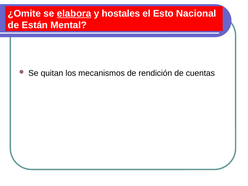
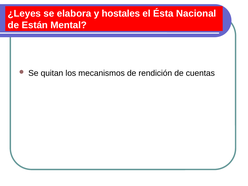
¿Omite: ¿Omite -> ¿Leyes
elabora underline: present -> none
Esto: Esto -> Ésta
